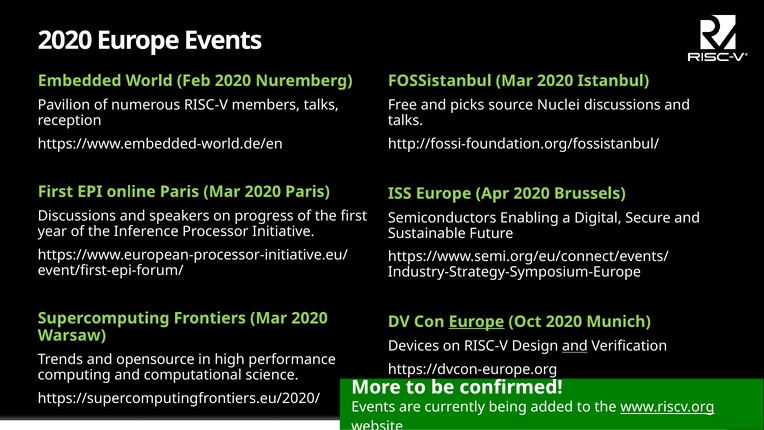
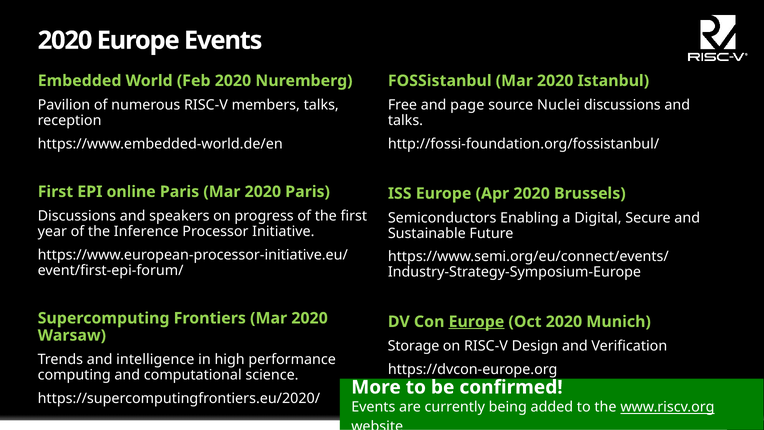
and picks: picks -> page
Devices: Devices -> Storage
and at (575, 346) underline: present -> none
opensource: opensource -> intelligence
